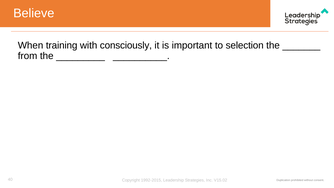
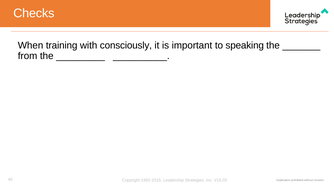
Believe: Believe -> Checks
selection: selection -> speaking
